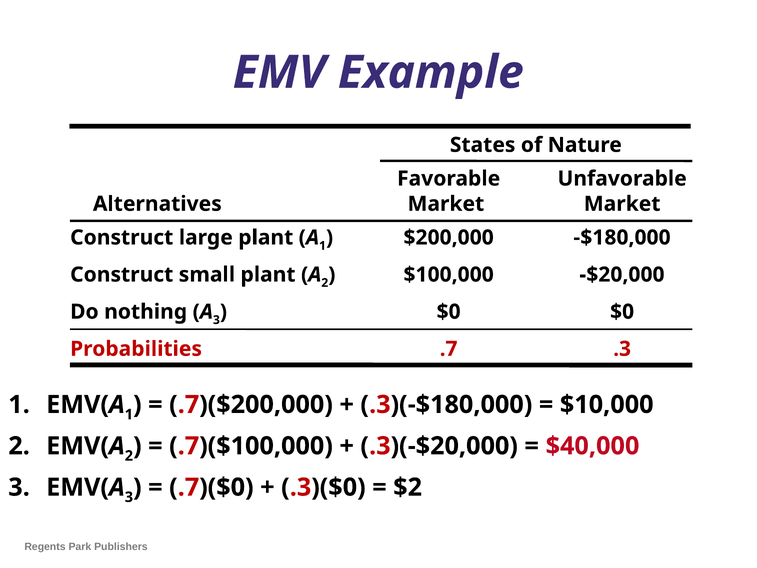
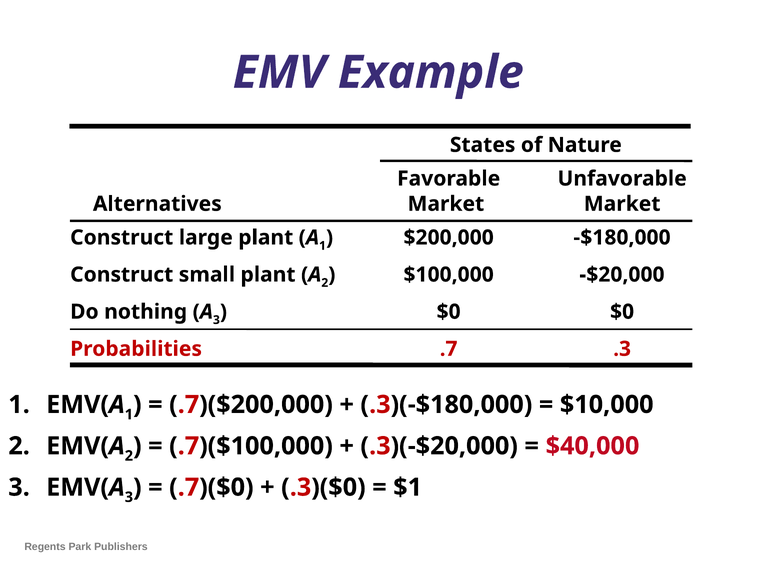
$2: $2 -> $1
